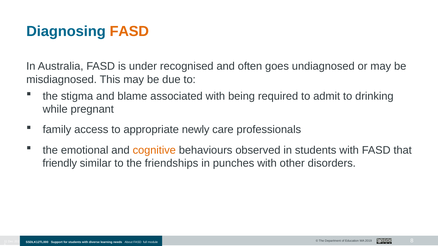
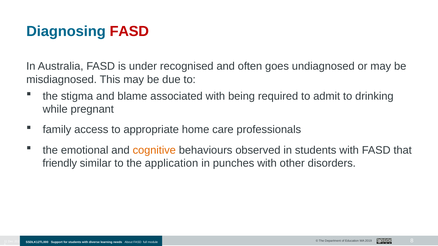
FASD at (129, 31) colour: orange -> red
newly: newly -> home
friendships: friendships -> application
